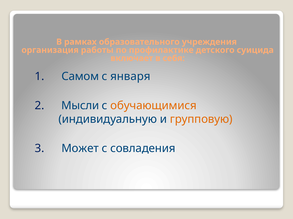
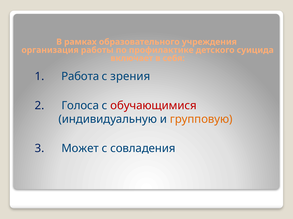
Самом: Самом -> Работа
января: января -> зрения
Мысли: Мысли -> Голоса
обучающимися colour: orange -> red
